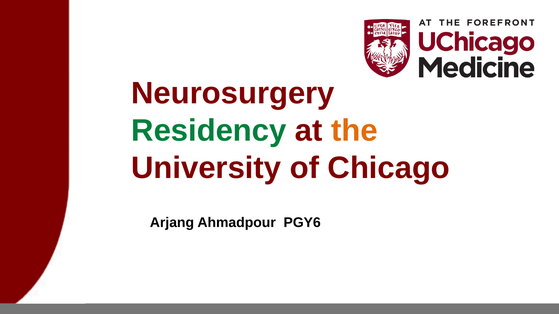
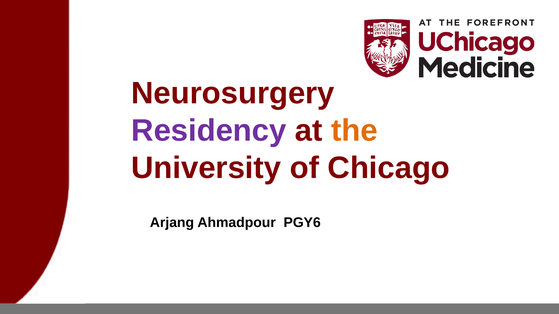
Residency colour: green -> purple
